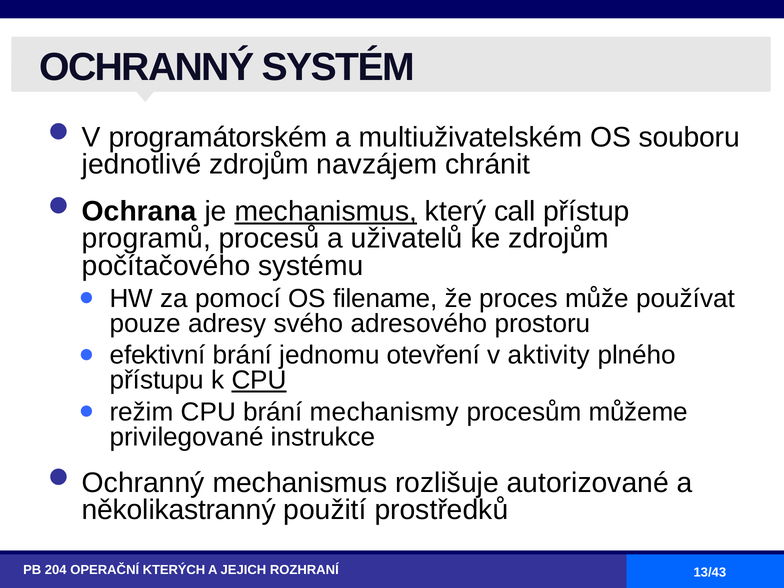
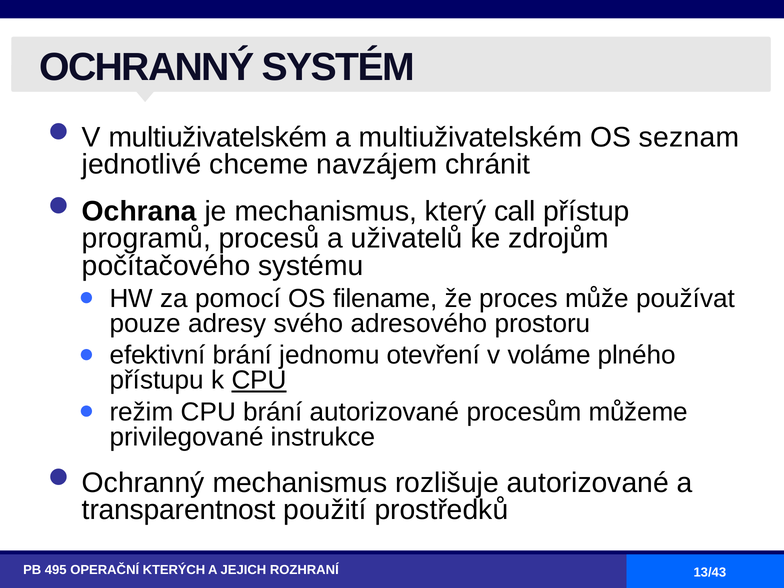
programátorském at (218, 137): programátorském -> multiuživatelském
souboru: souboru -> seznam
jednotlivé zdrojům: zdrojům -> chceme
mechanismus at (326, 211) underline: present -> none
aktivity: aktivity -> voláme
brání mechanismy: mechanismy -> autorizované
několikastranný: několikastranný -> transparentnost
204: 204 -> 495
